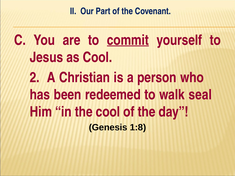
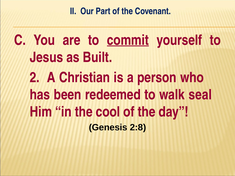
as Cool: Cool -> Built
1:8: 1:8 -> 2:8
